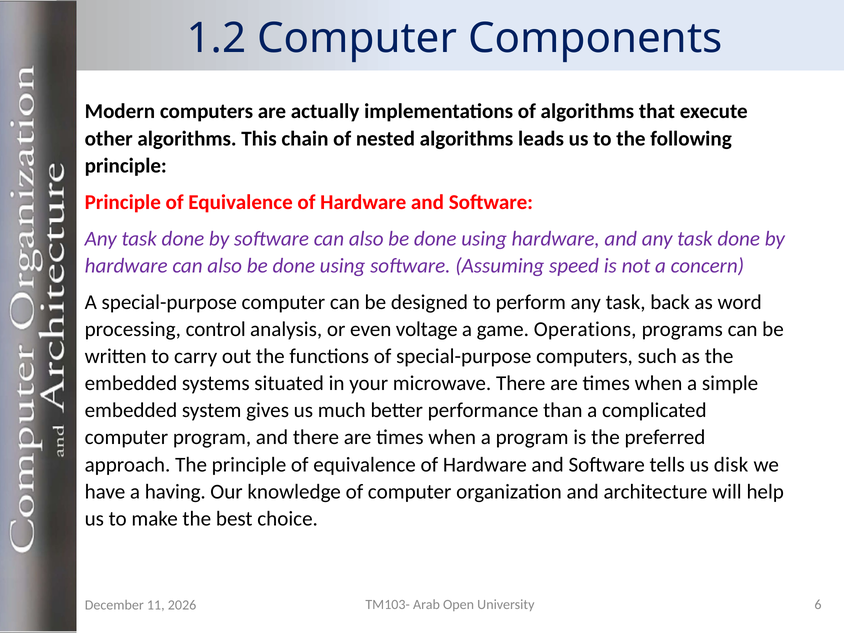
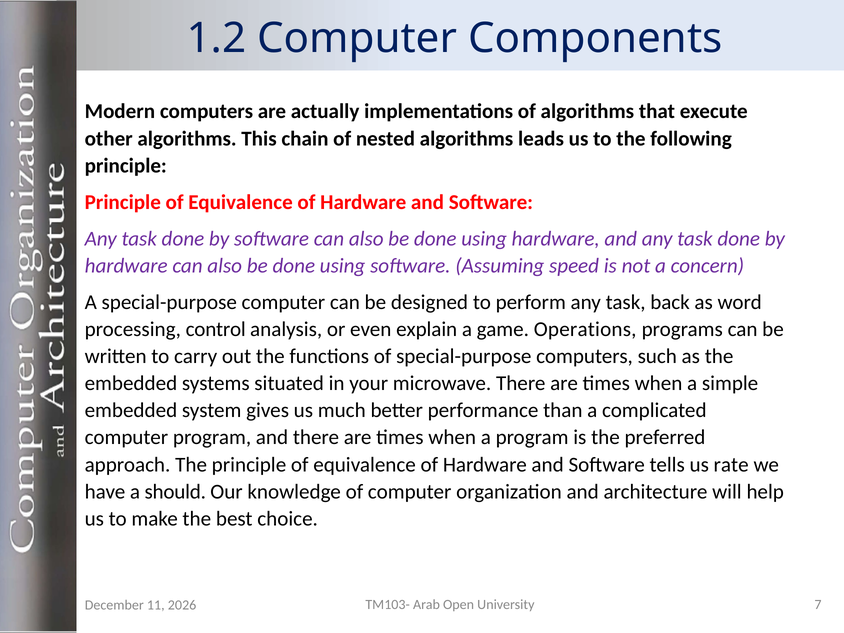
voltage: voltage -> explain
disk: disk -> rate
having: having -> should
6: 6 -> 7
